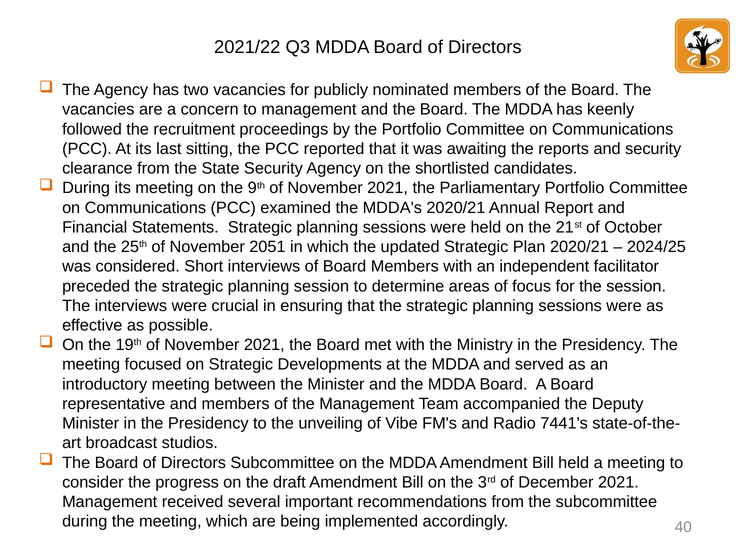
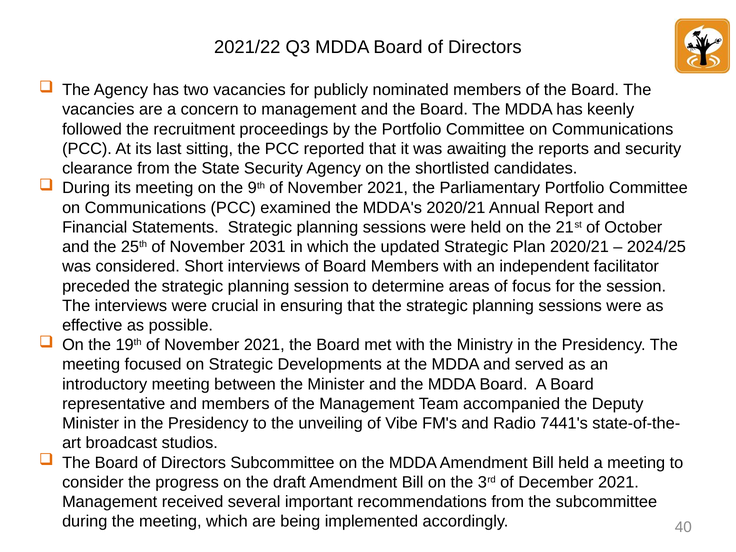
2051: 2051 -> 2031
